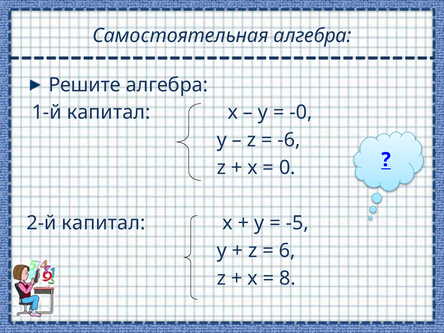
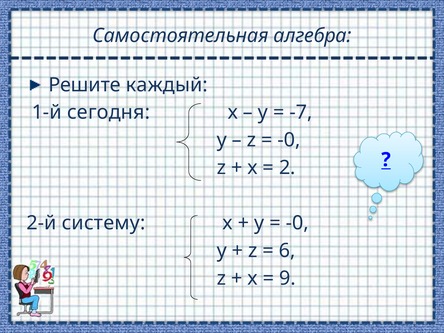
Решите алгебра: алгебра -> каждый
1-й капитал: капитал -> сегодня
-0: -0 -> -7
-6 at (289, 140): -6 -> -0
0: 0 -> 2
2-й капитал: капитал -> систему
-5 at (297, 223): -5 -> -0
8: 8 -> 9
